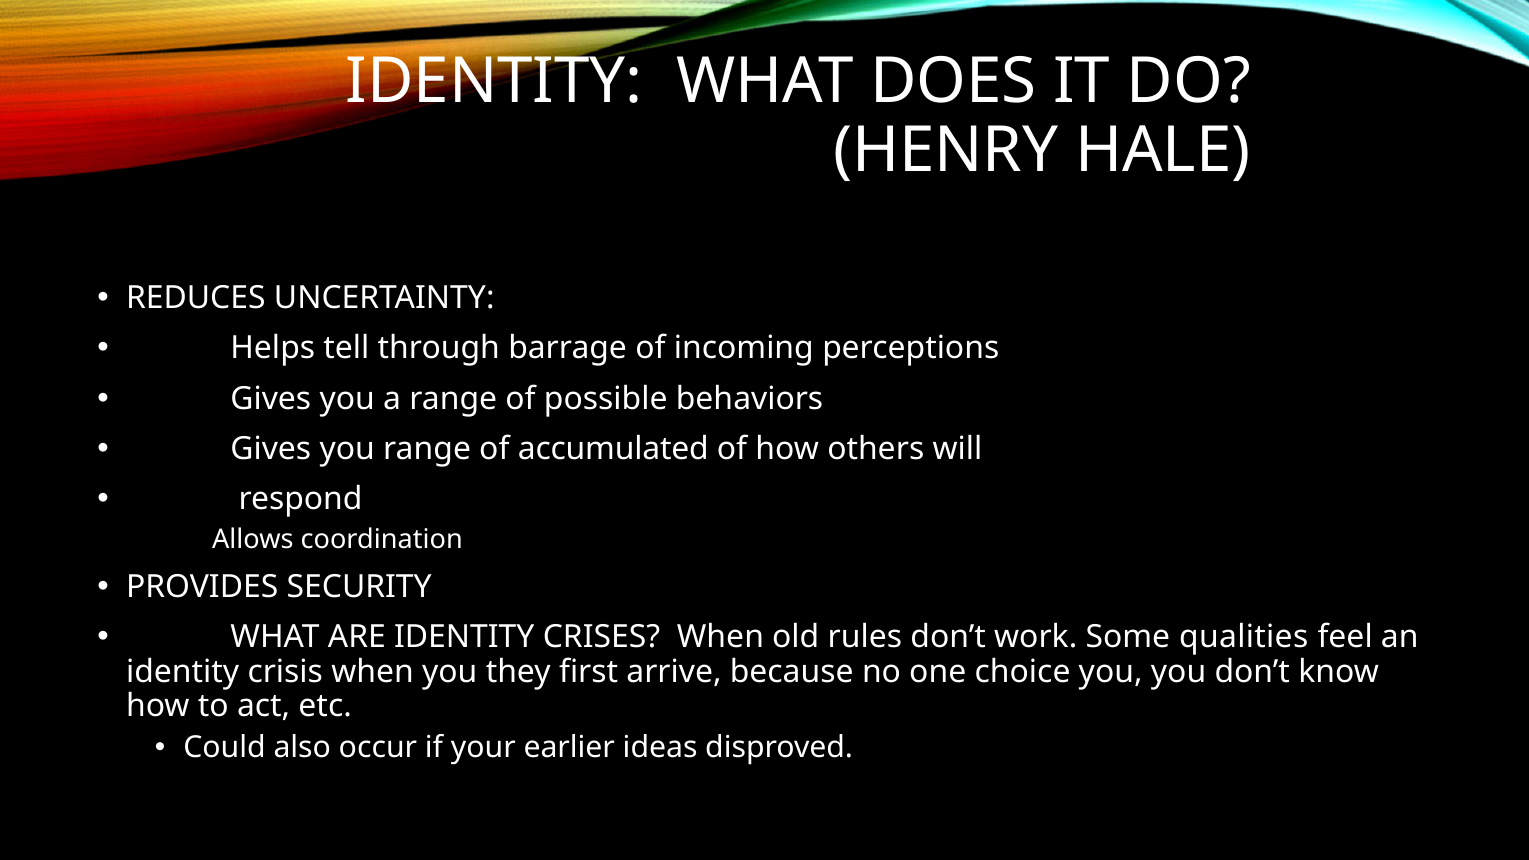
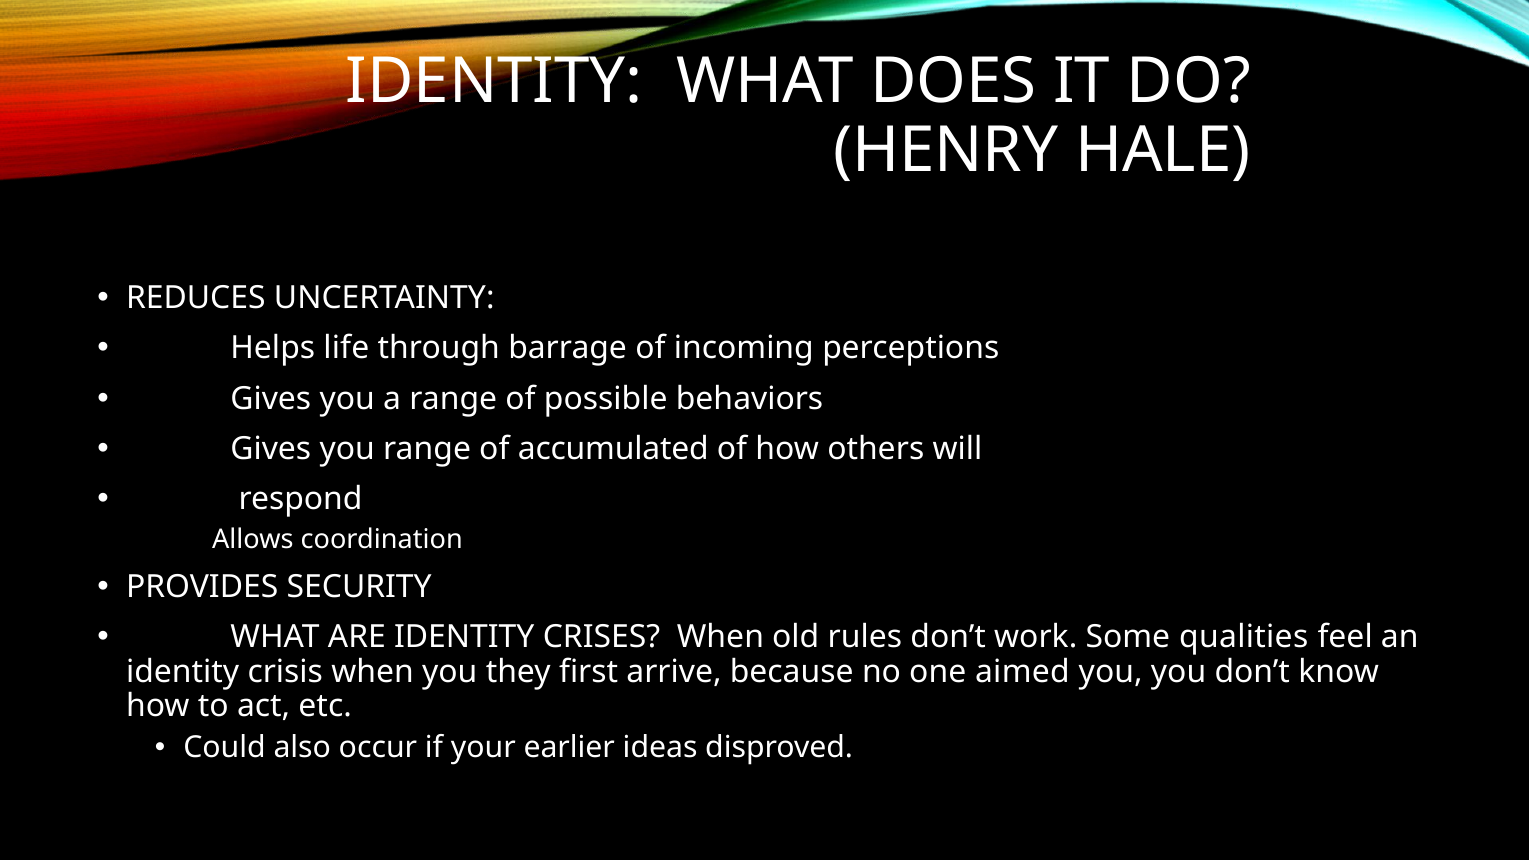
tell: tell -> life
choice: choice -> aimed
